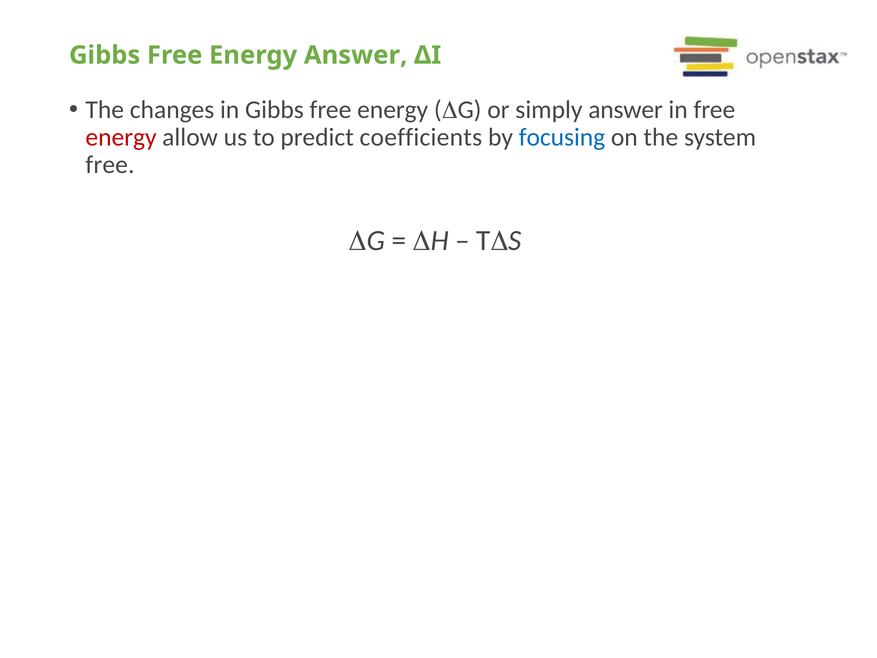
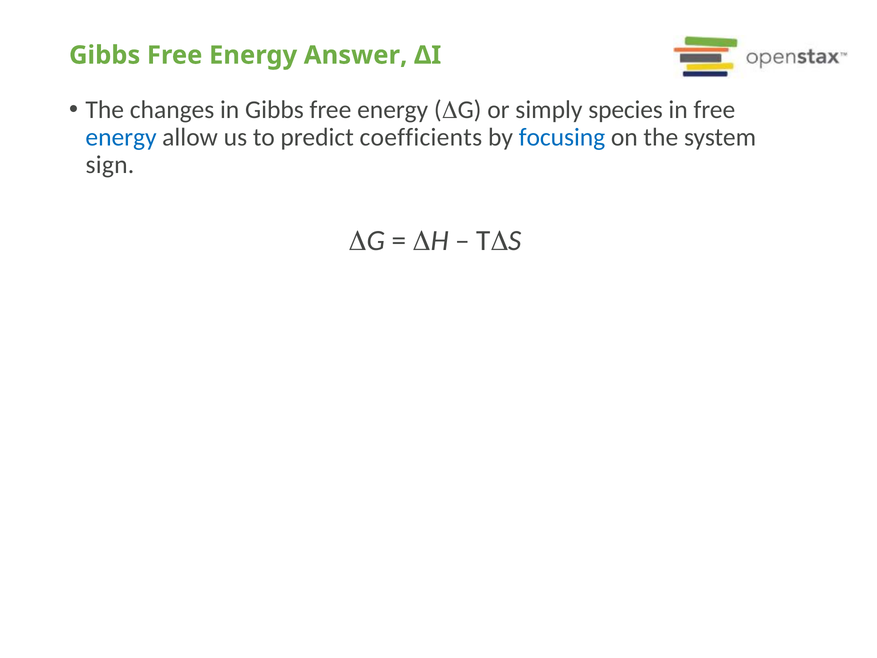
simply answer: answer -> species
energy at (121, 137) colour: red -> blue
free at (110, 165): free -> sign
